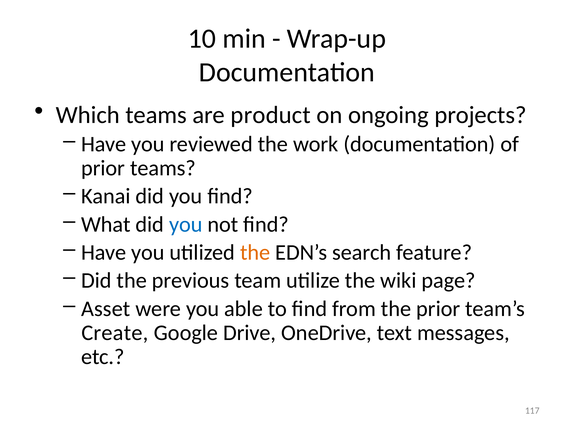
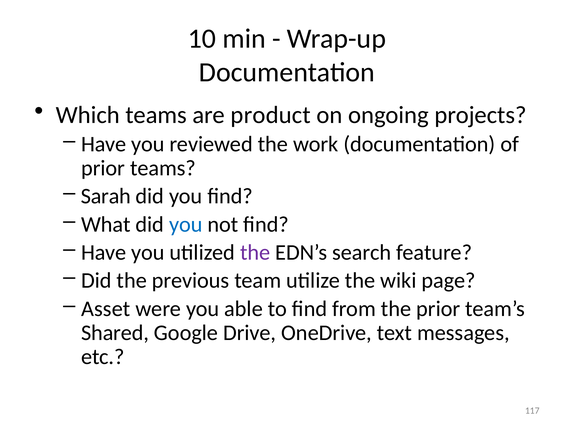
Kanai: Kanai -> Sarah
the at (255, 253) colour: orange -> purple
Create: Create -> Shared
